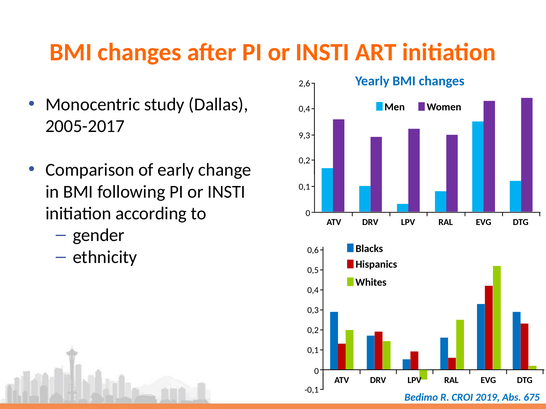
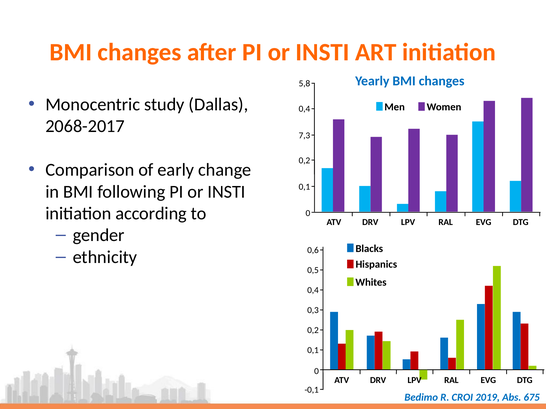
2,6: 2,6 -> 5,8
2005-2017: 2005-2017 -> 2068-2017
9,3: 9,3 -> 7,3
